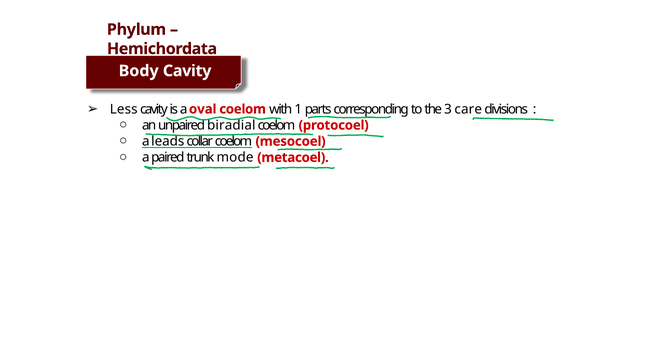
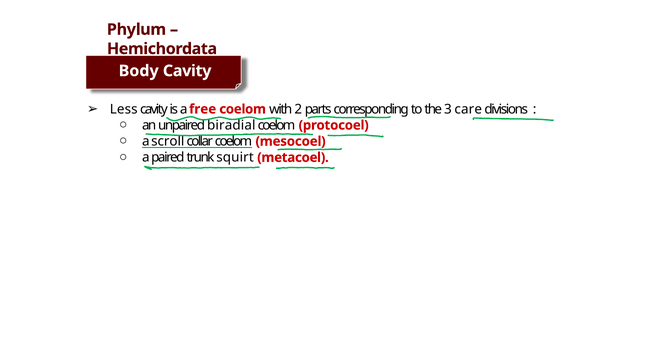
oval: oval -> free
1: 1 -> 2
leads: leads -> scroll
mode: mode -> squirt
